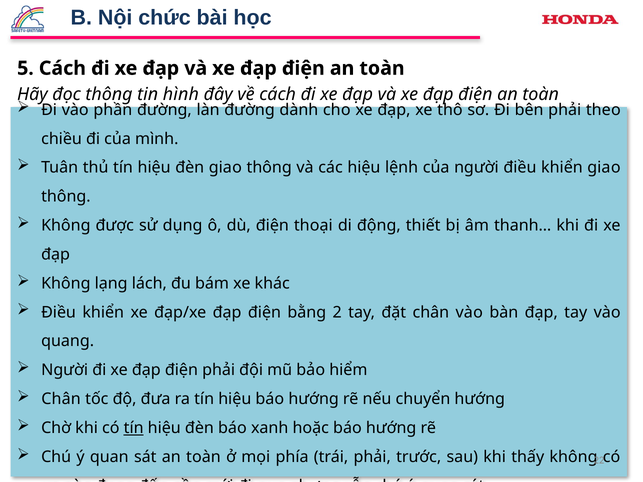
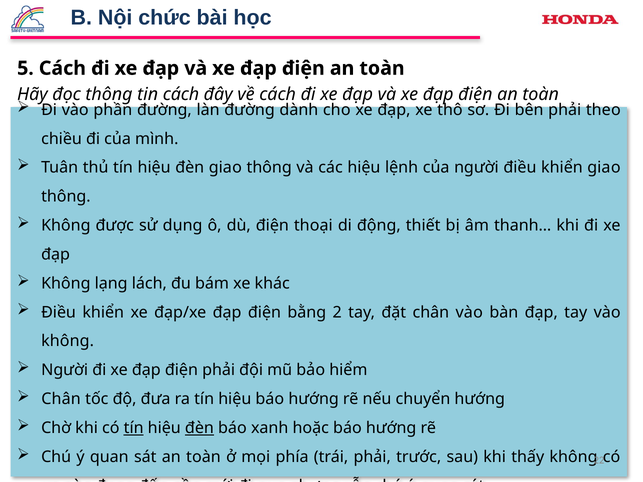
tin hình: hình -> cách
quang at (68, 341): quang -> không
đèn at (199, 428) underline: none -> present
